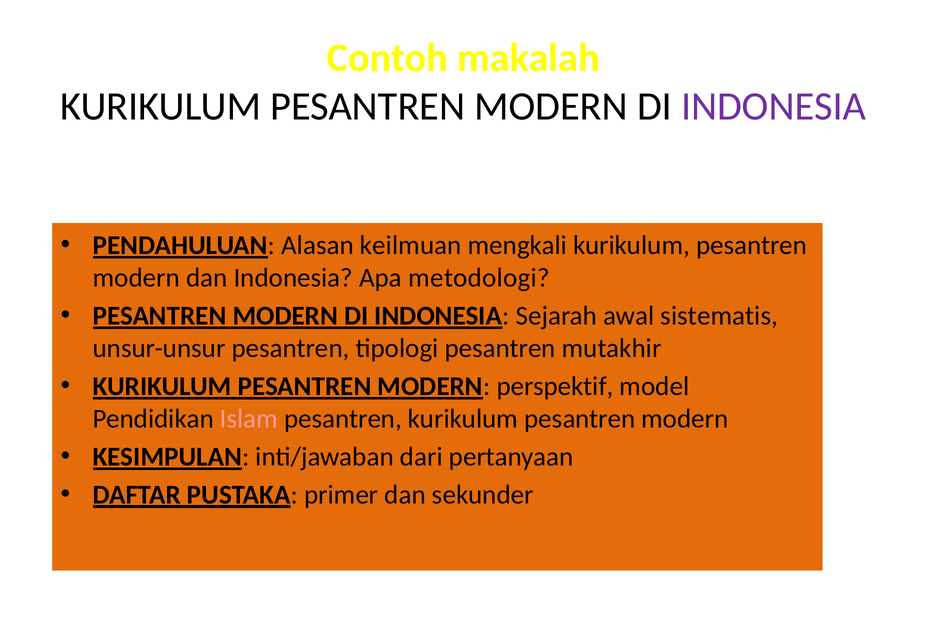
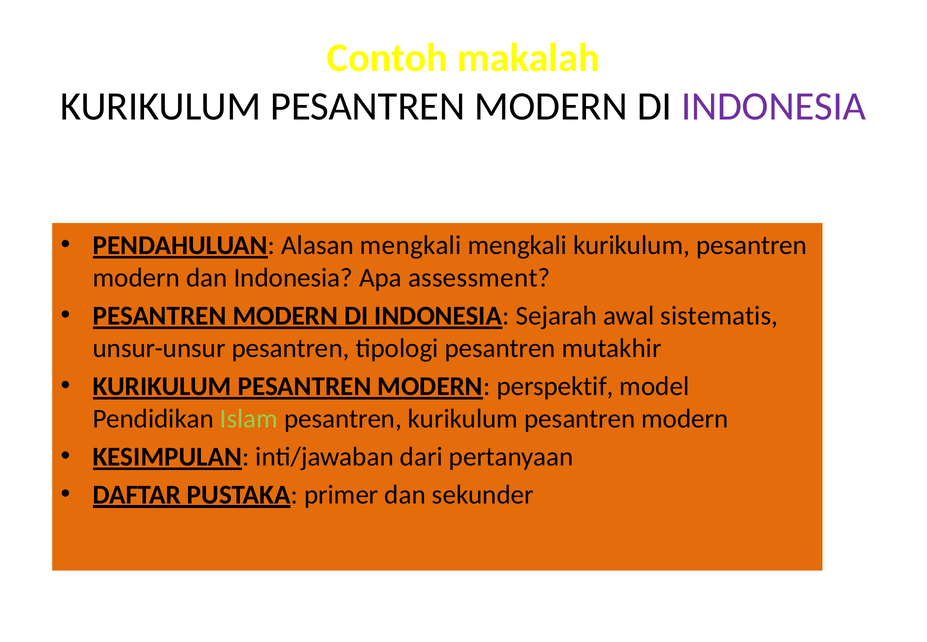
Alasan keilmuan: keilmuan -> mengkali
metodologi: metodologi -> assessment
Islam colour: pink -> light green
